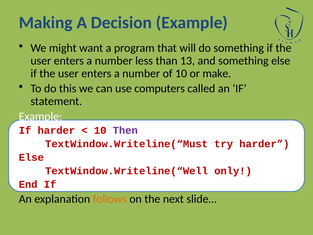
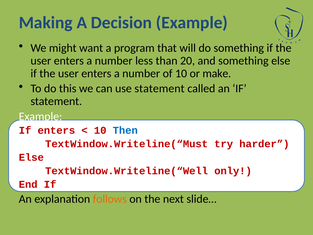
13: 13 -> 20
use computers: computers -> statement
If harder: harder -> enters
Then colour: purple -> blue
